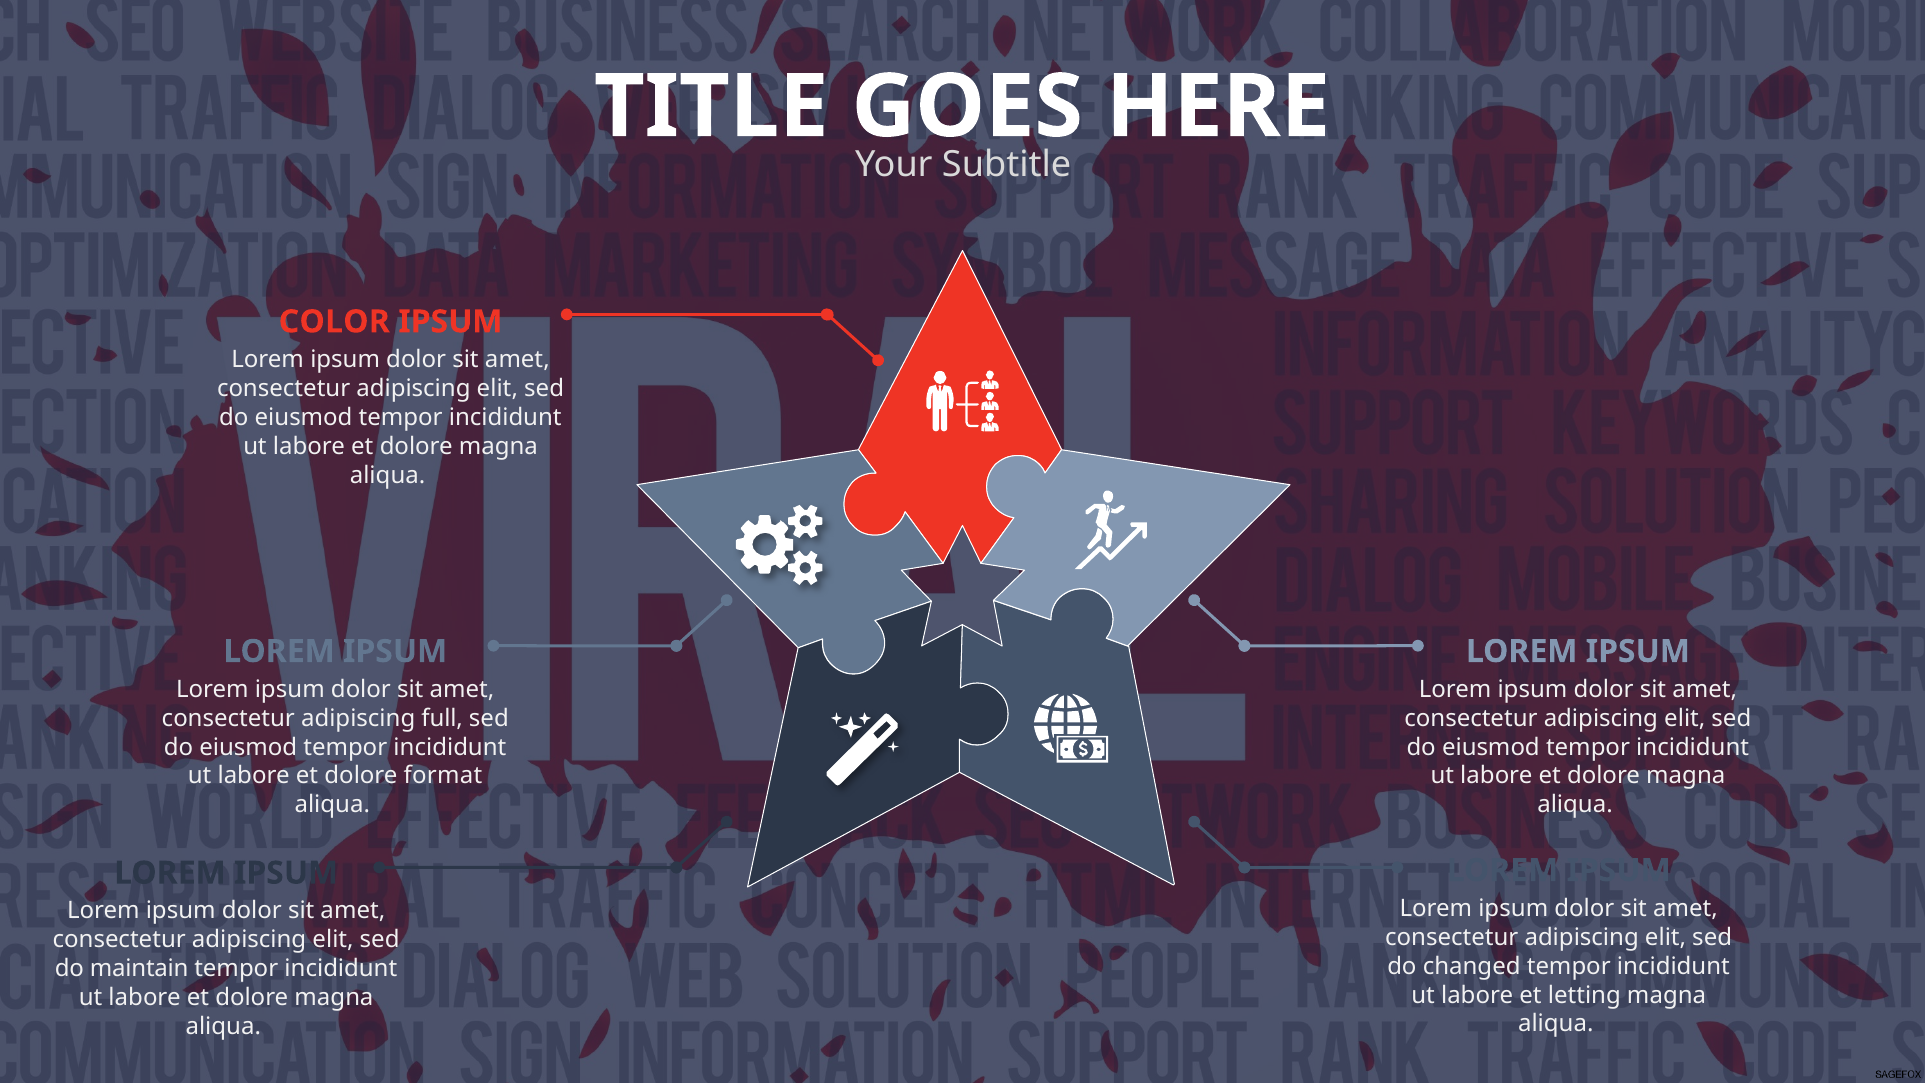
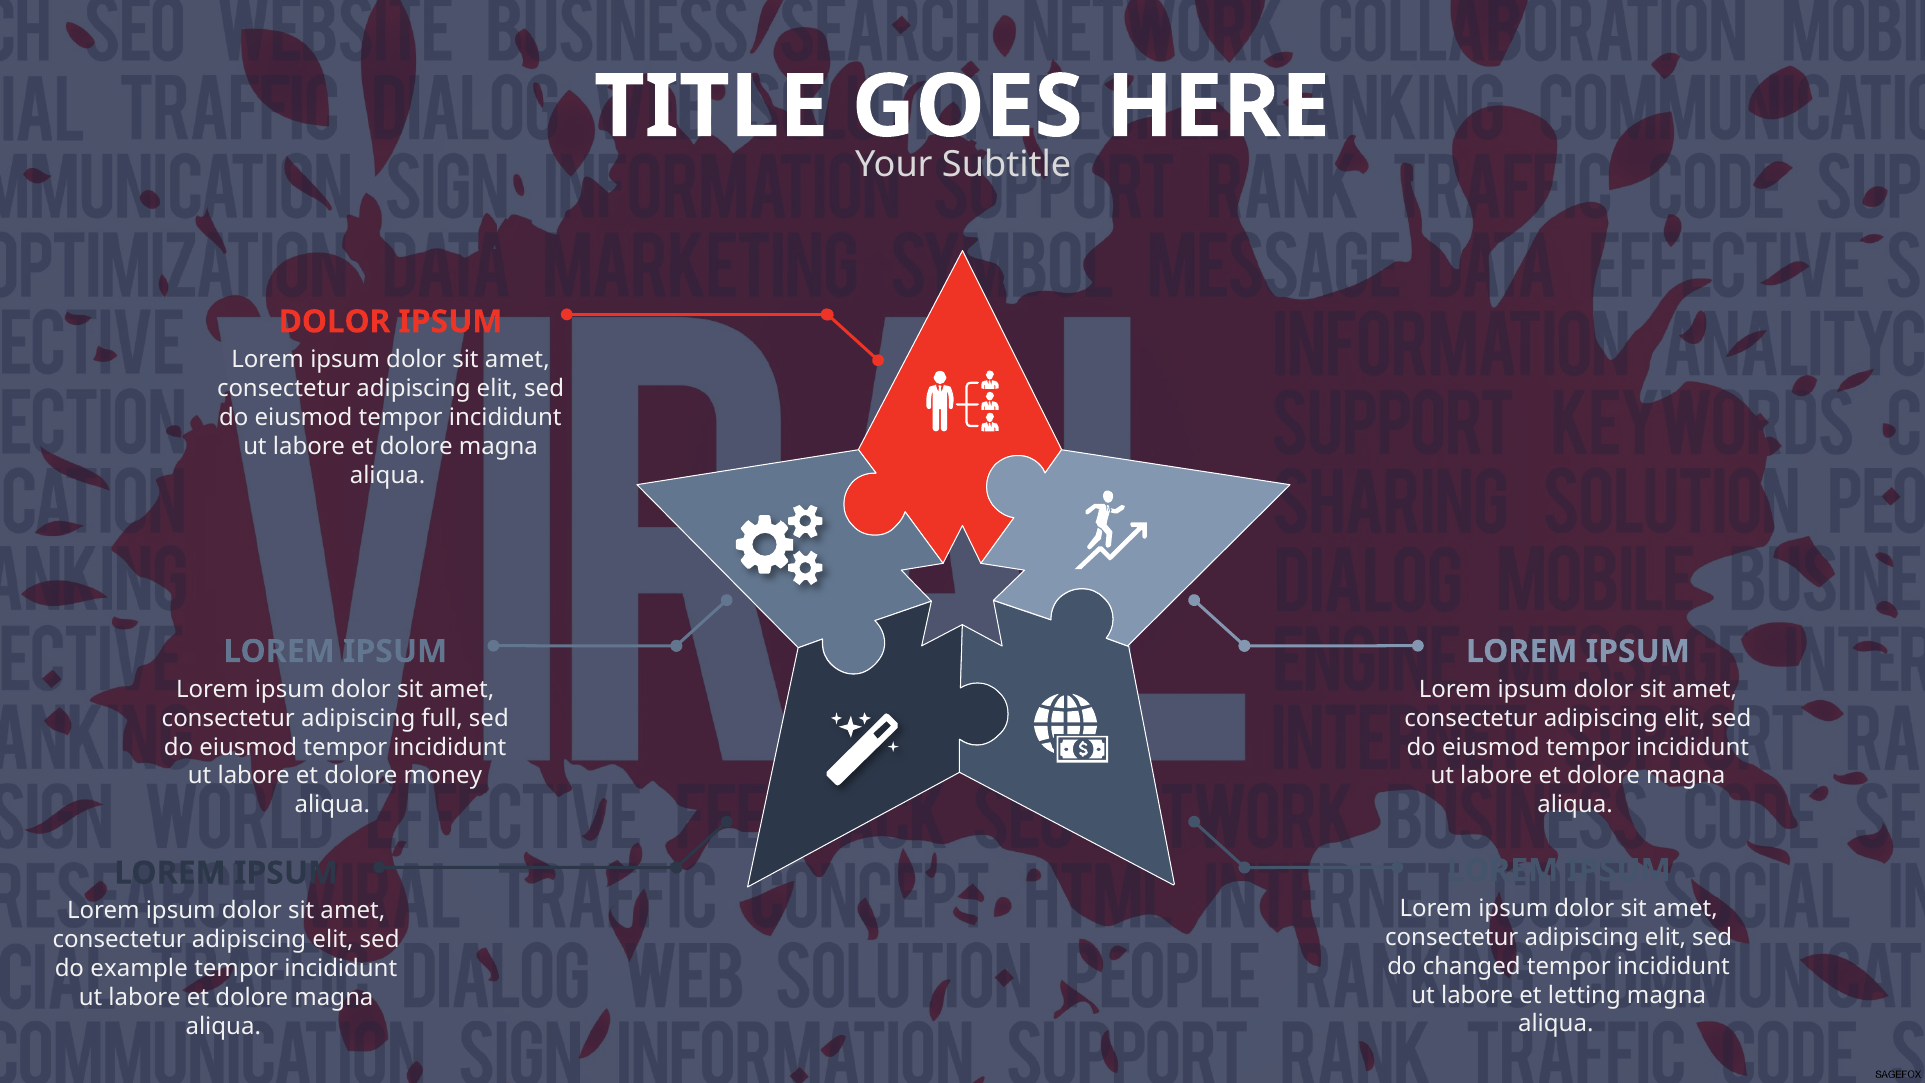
COLOR at (334, 322): COLOR -> DOLOR
format: format -> money
maintain: maintain -> example
